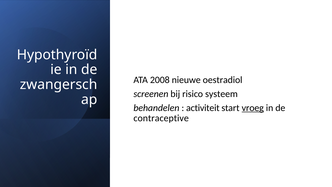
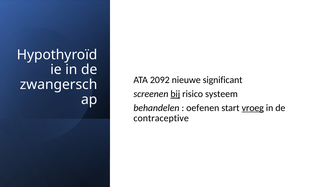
2008: 2008 -> 2092
oestradiol: oestradiol -> significant
bij underline: none -> present
activiteit: activiteit -> oefenen
